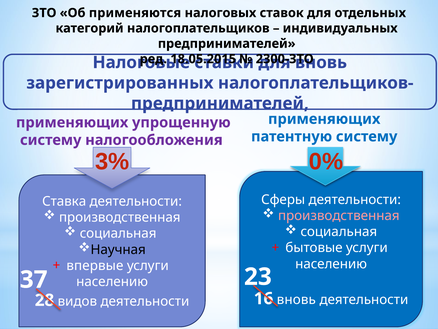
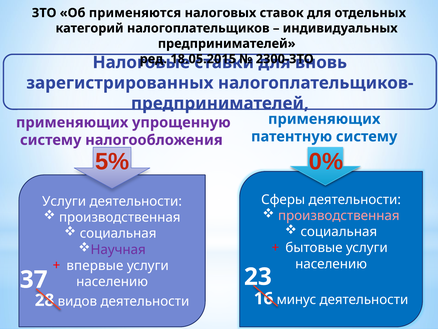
3%: 3% -> 5%
Ставка at (64, 201): Ставка -> Услуги
Научная colour: black -> purple
вновь at (296, 299): вновь -> минус
